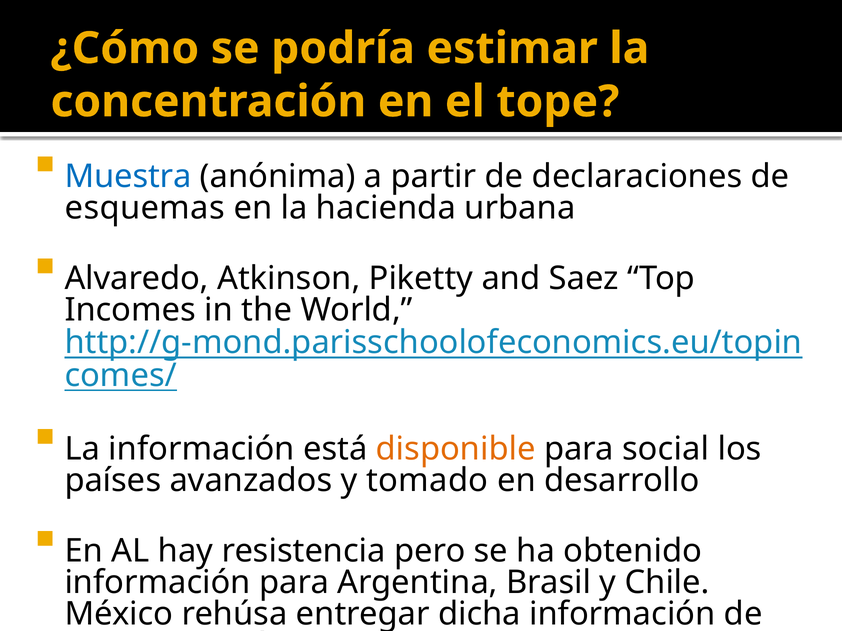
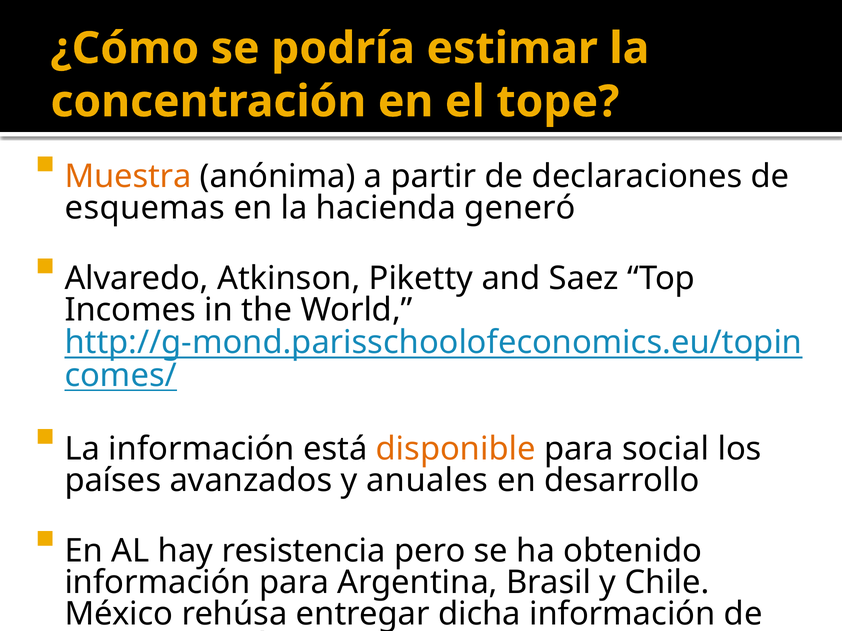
Muestra colour: blue -> orange
urbana: urbana -> generó
tomado: tomado -> anuales
